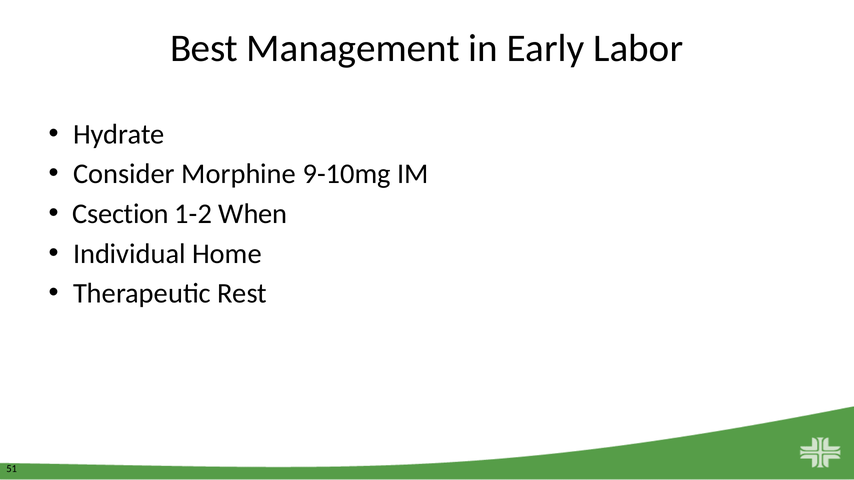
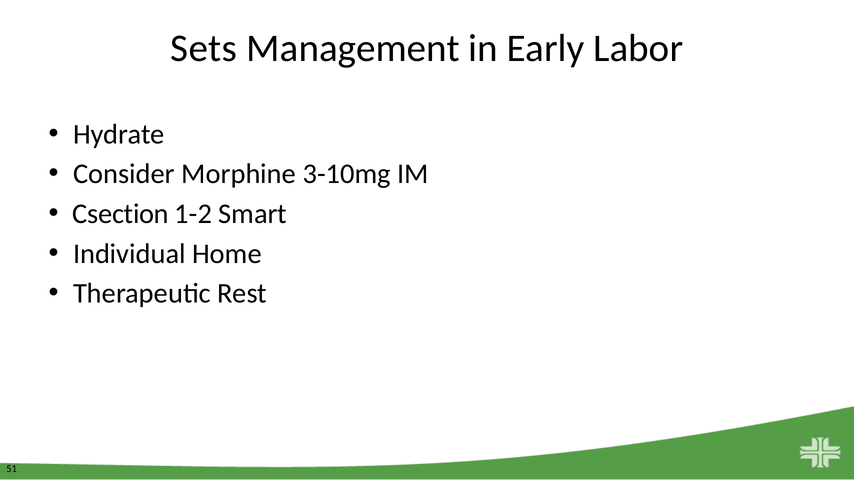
Best: Best -> Sets
9-10mg: 9-10mg -> 3-10mg
When: When -> Smart
